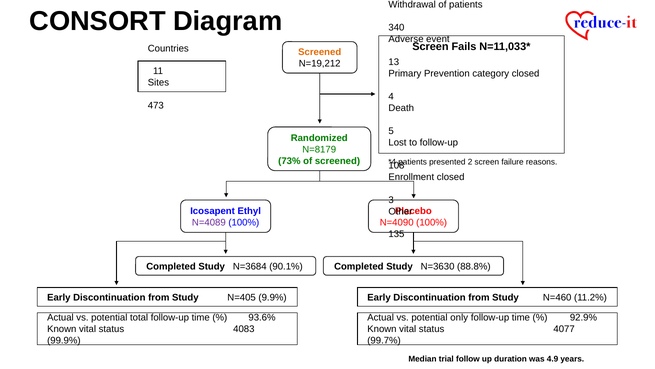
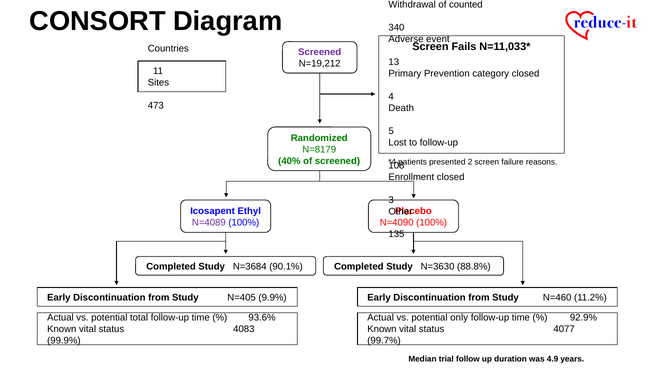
of patients: patients -> counted
Screened at (320, 52) colour: orange -> purple
73%: 73% -> 40%
